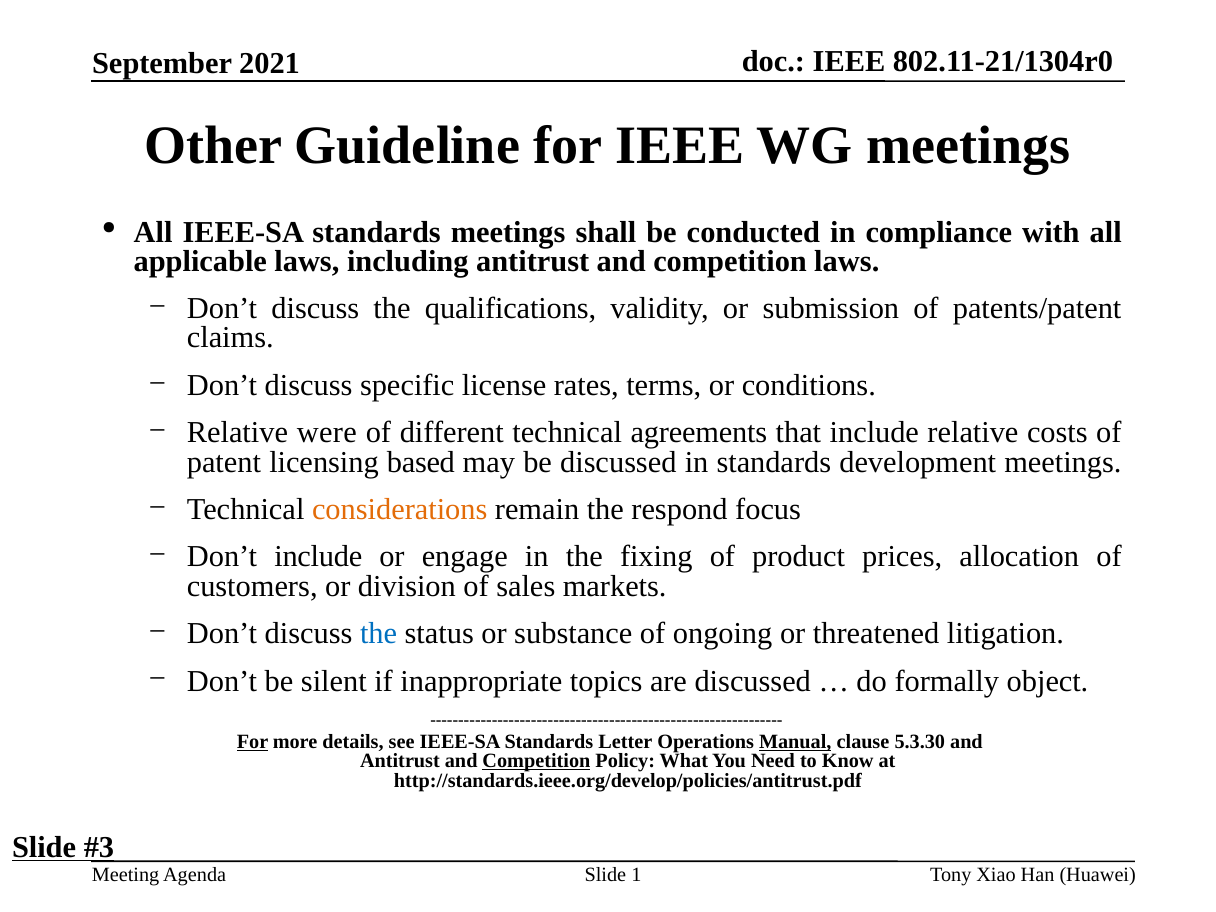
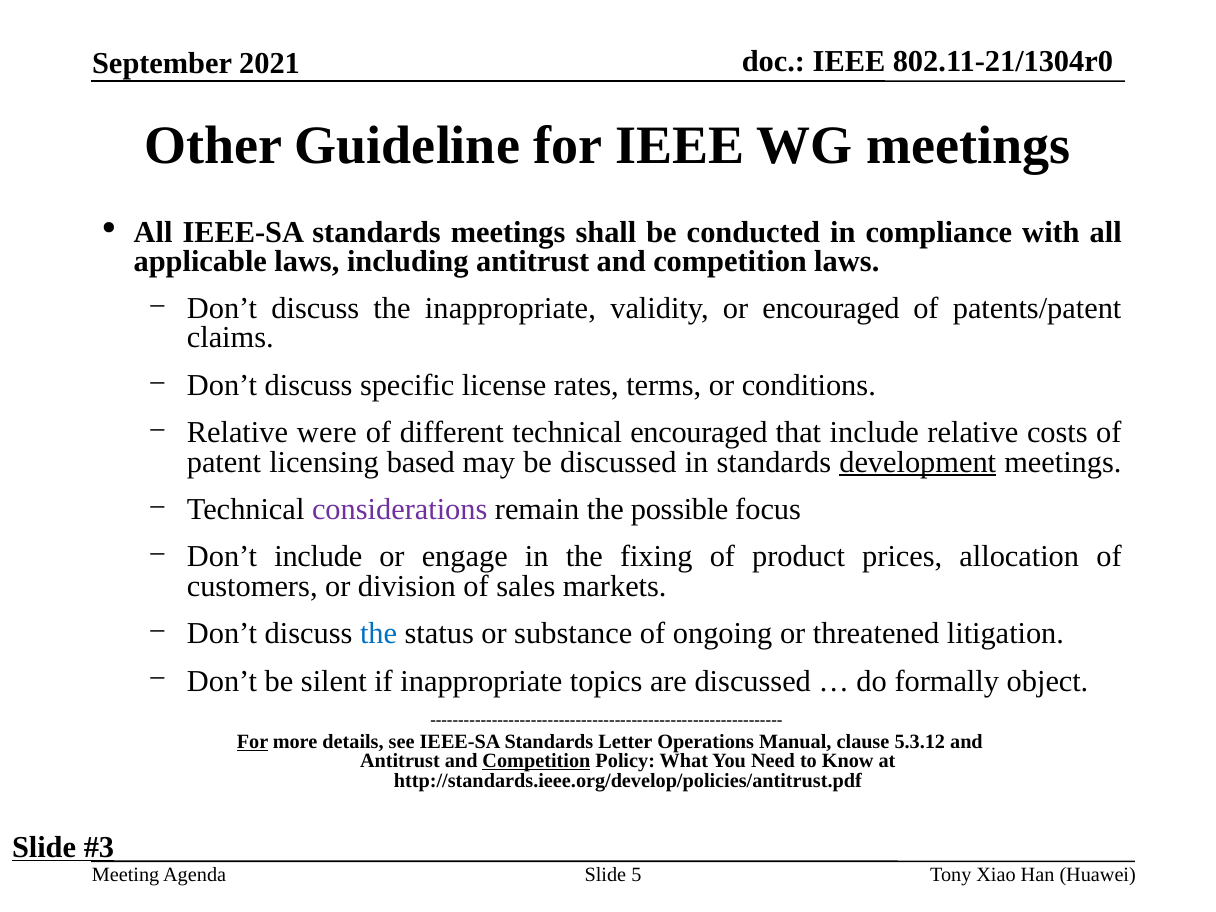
the qualifications: qualifications -> inappropriate
or submission: submission -> encouraged
technical agreements: agreements -> encouraged
development underline: none -> present
considerations colour: orange -> purple
respond: respond -> possible
Manual underline: present -> none
5.3.30: 5.3.30 -> 5.3.12
1: 1 -> 5
